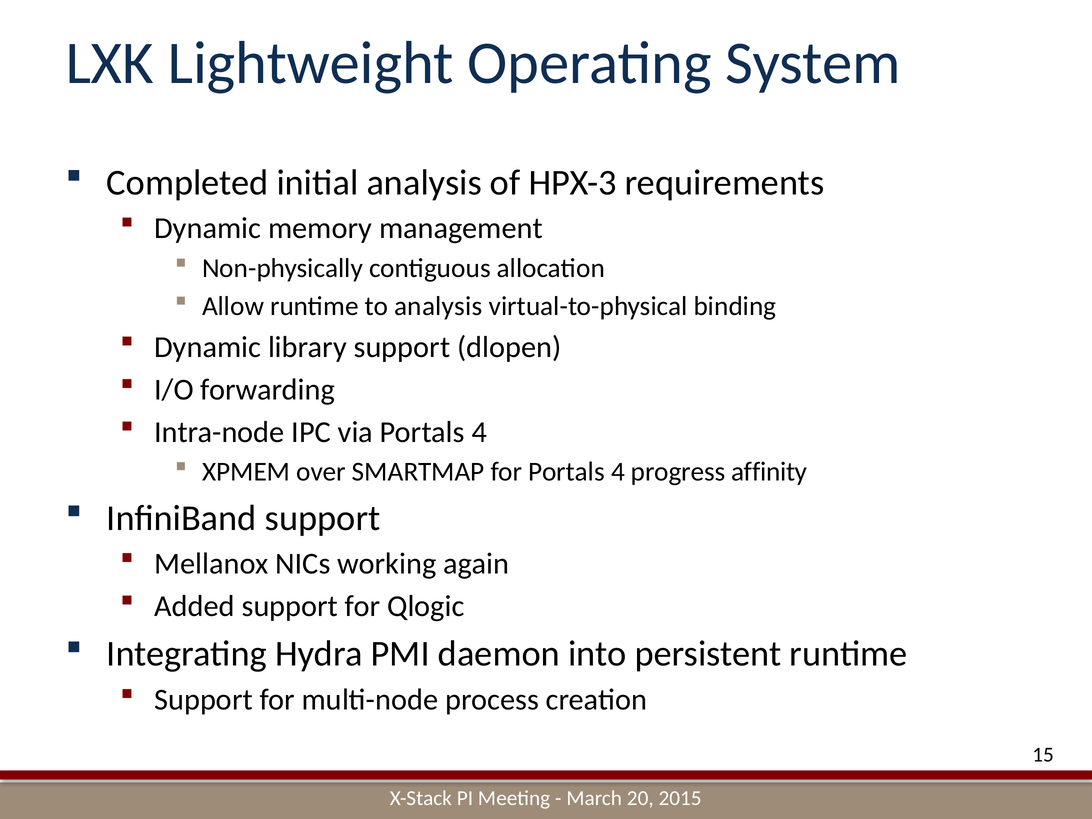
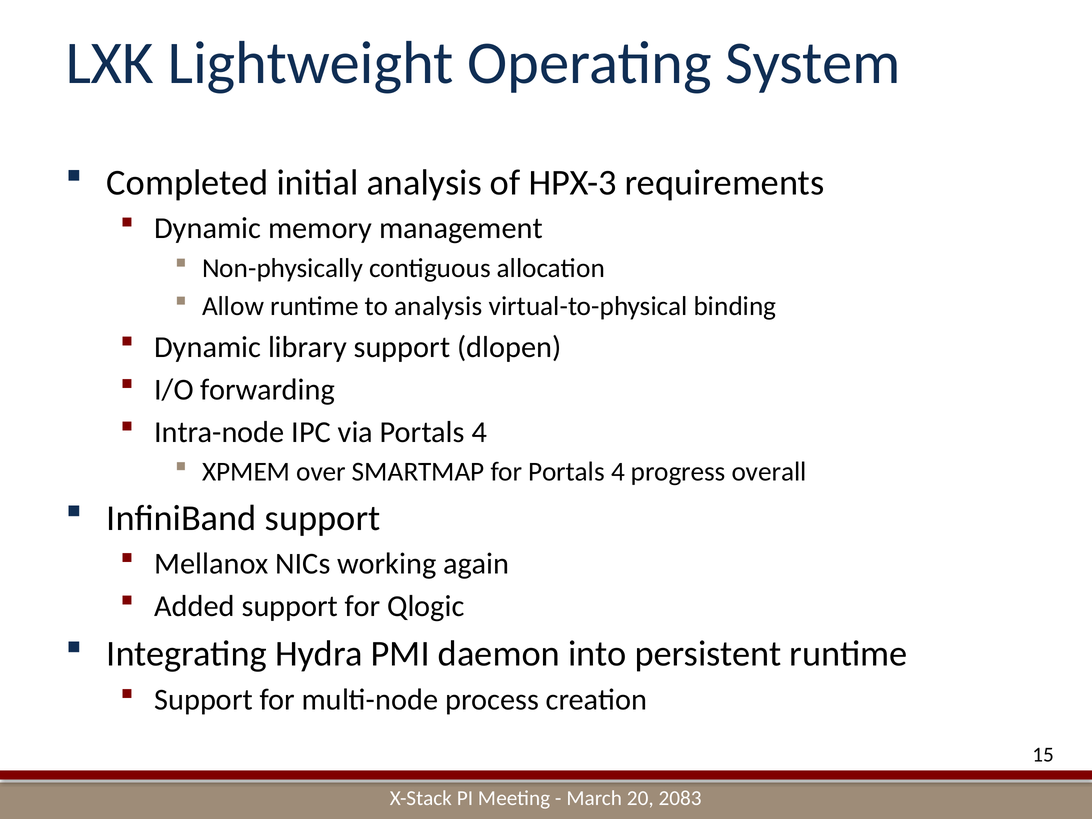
affinity: affinity -> overall
2015: 2015 -> 2083
